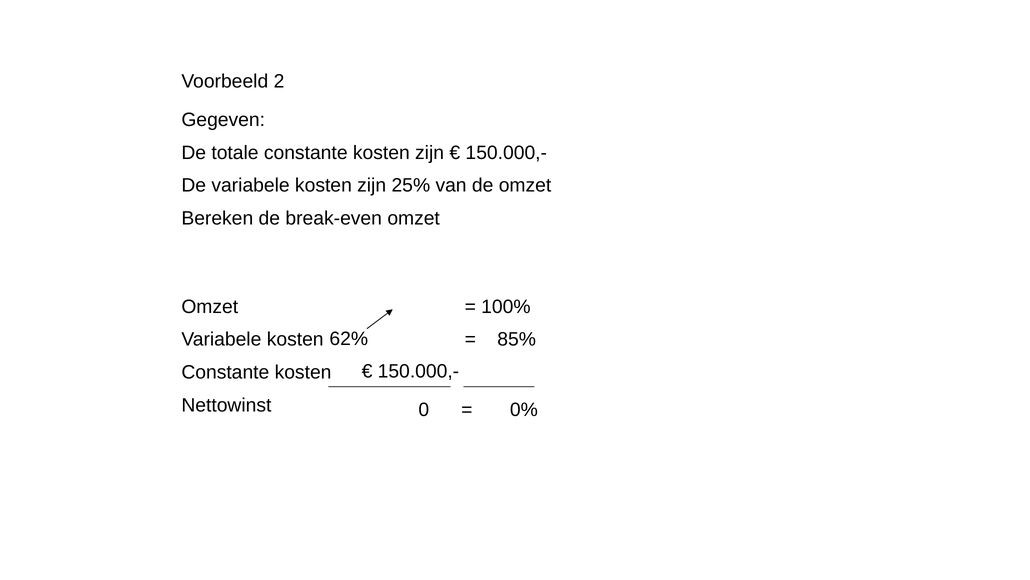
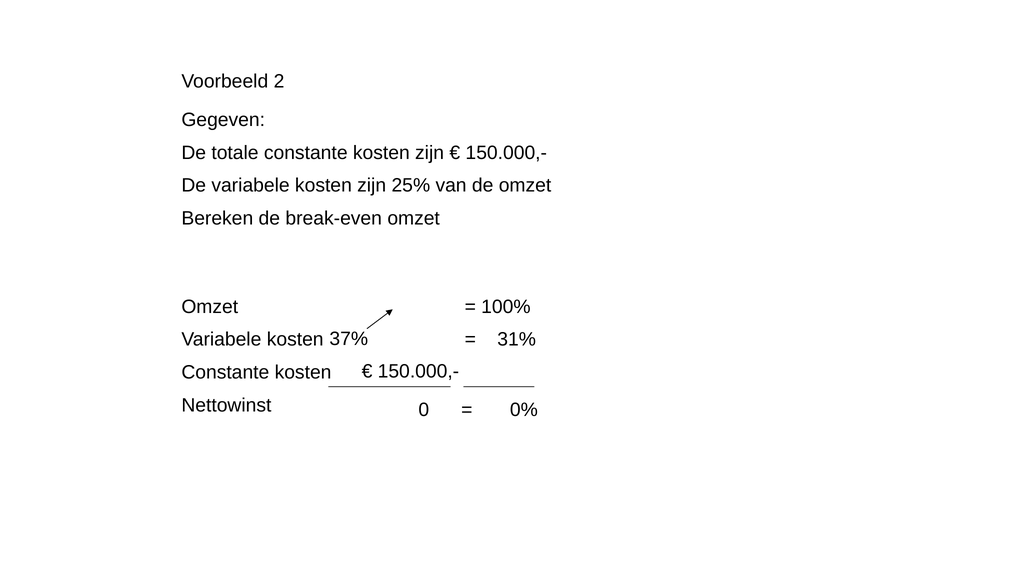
62%: 62% -> 37%
85%: 85% -> 31%
